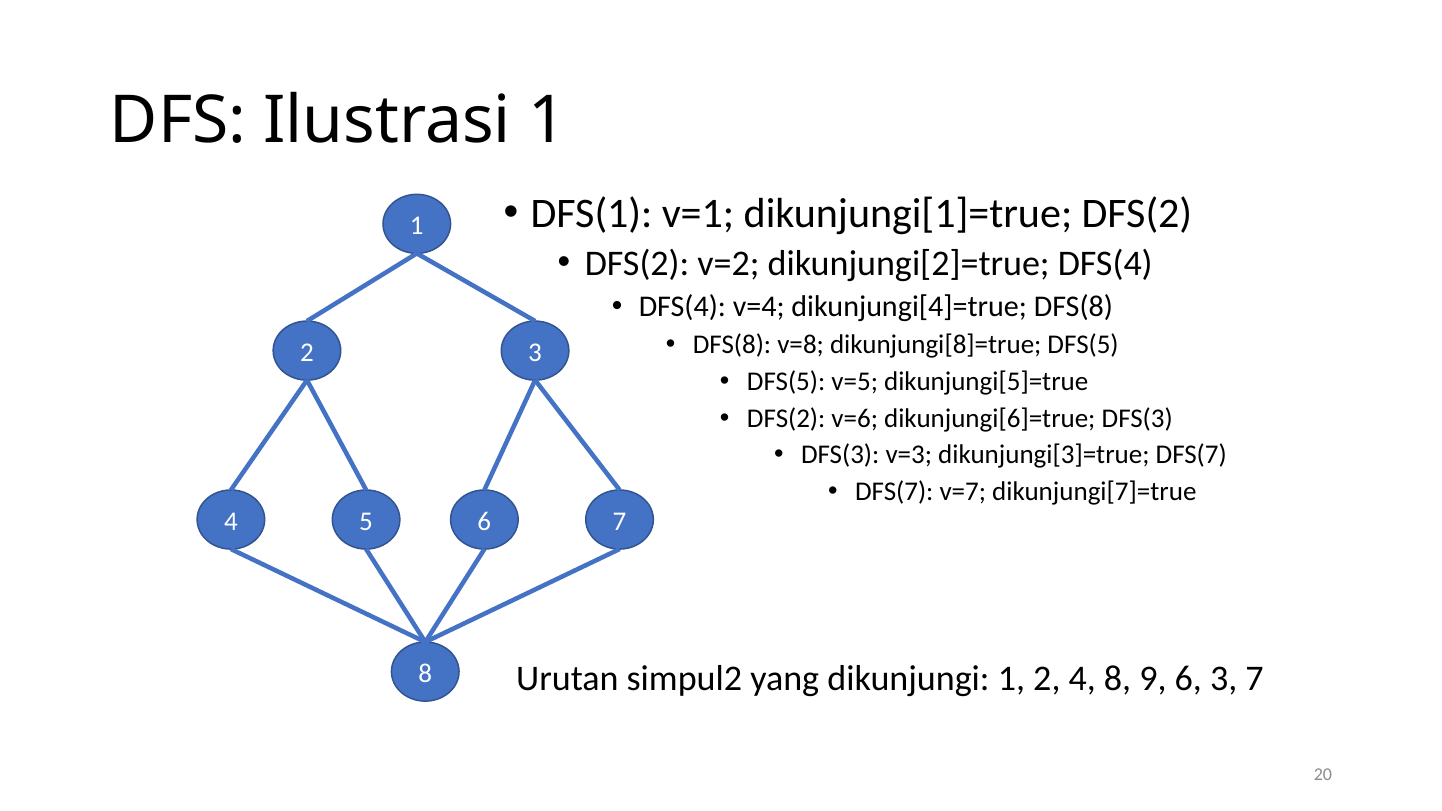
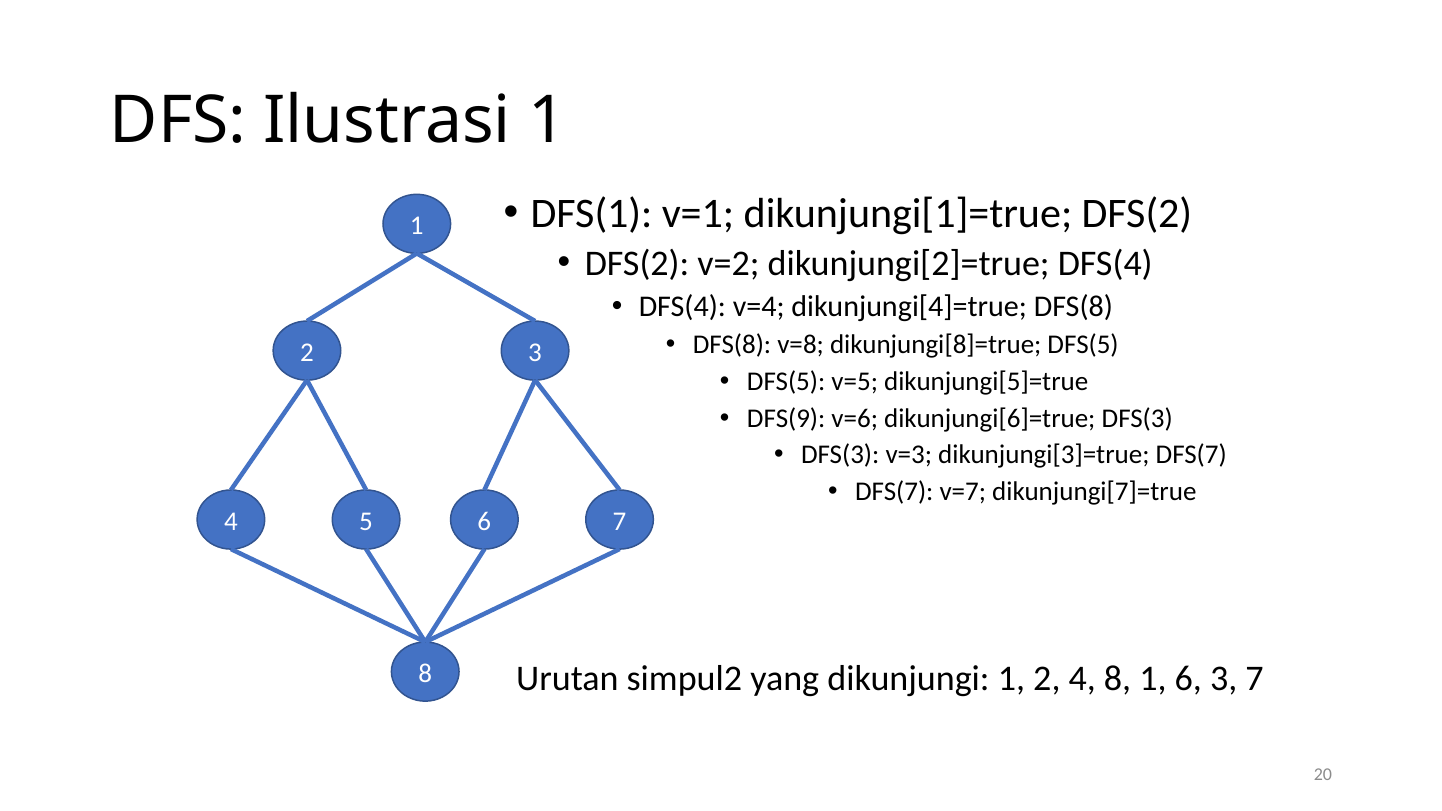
DFS(2 at (786, 418): DFS(2 -> DFS(9
8 9: 9 -> 1
